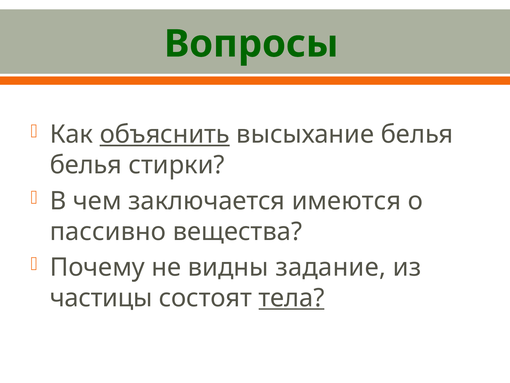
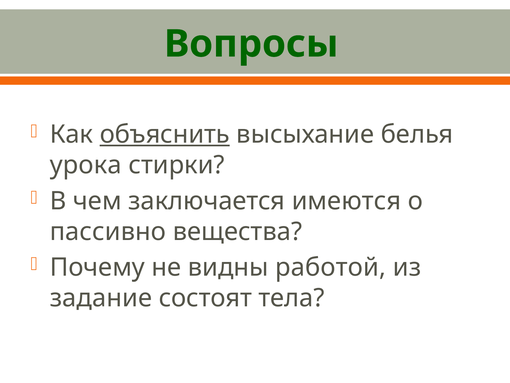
белья at (86, 165): белья -> урока
задание: задание -> работой
частицы: частицы -> задание
тела underline: present -> none
